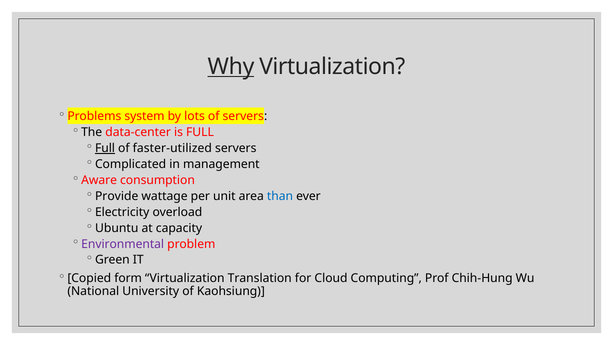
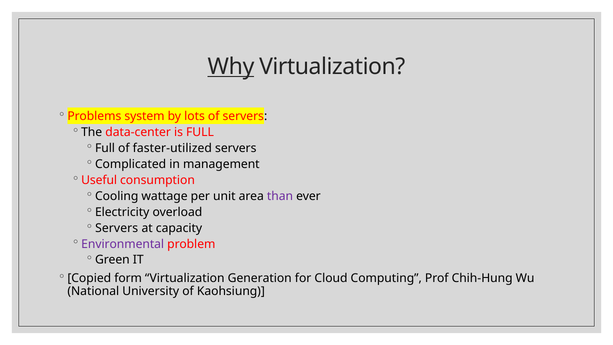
Full at (105, 148) underline: present -> none
Aware: Aware -> Useful
Provide: Provide -> Cooling
than colour: blue -> purple
Ubuntu at (117, 228): Ubuntu -> Servers
Translation: Translation -> Generation
